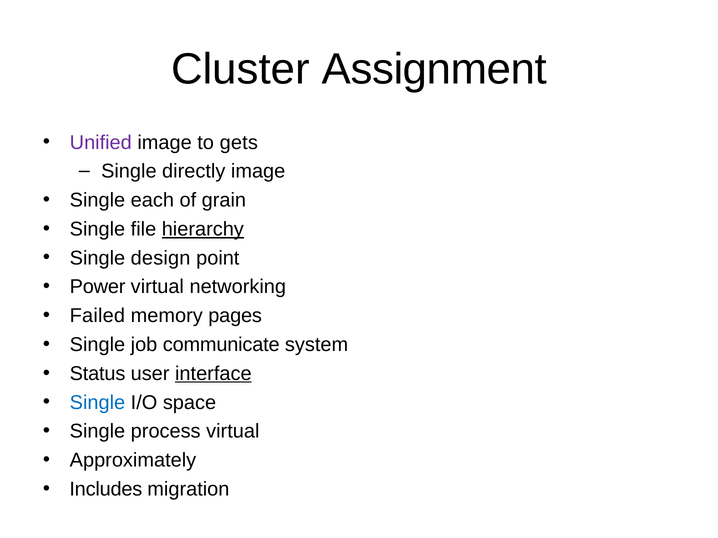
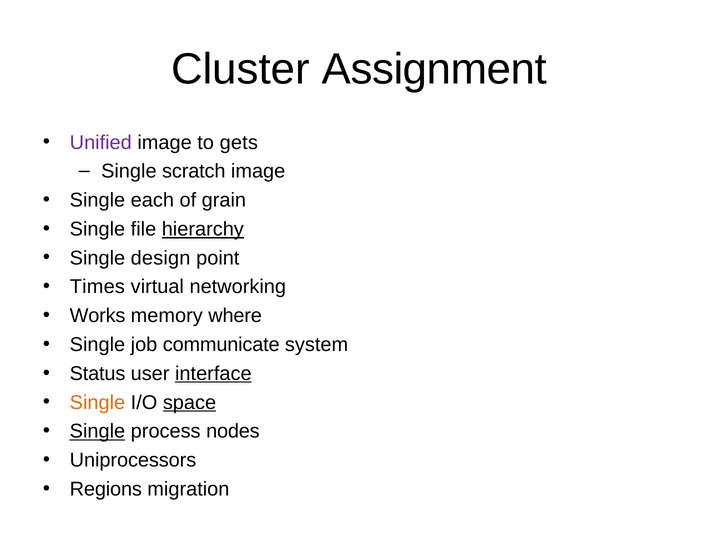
directly: directly -> scratch
Power: Power -> Times
Failed: Failed -> Works
pages: pages -> where
Single at (97, 403) colour: blue -> orange
space underline: none -> present
Single at (97, 432) underline: none -> present
process virtual: virtual -> nodes
Approximately: Approximately -> Uniprocessors
Includes: Includes -> Regions
